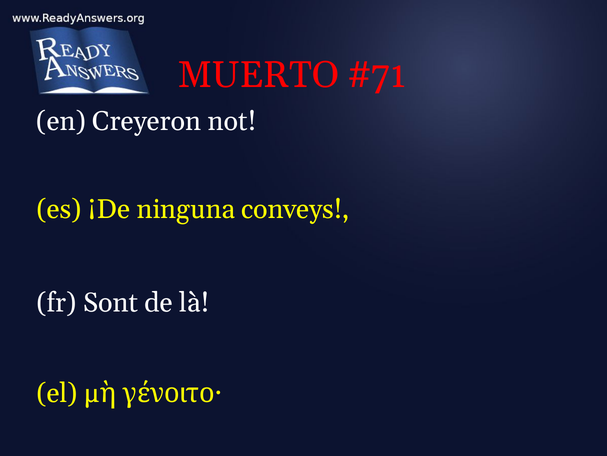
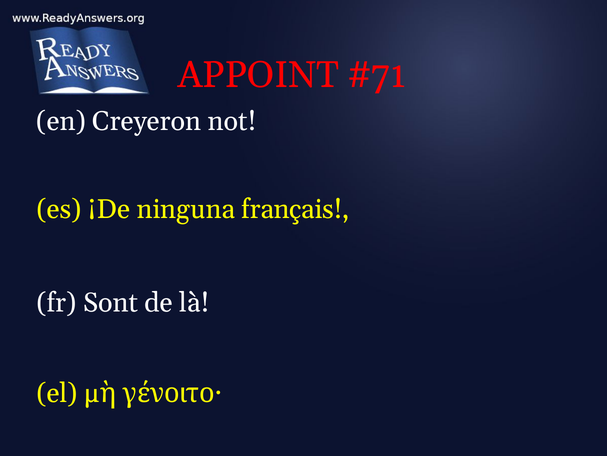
MUERTO: MUERTO -> APPOINT
conveys: conveys -> français
